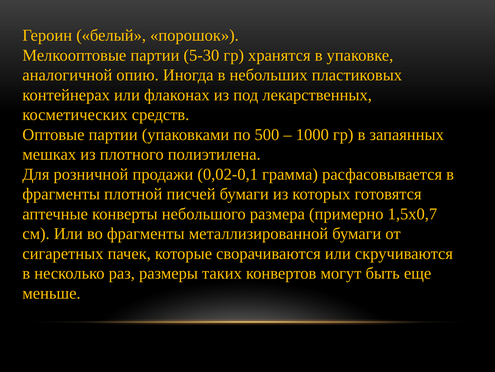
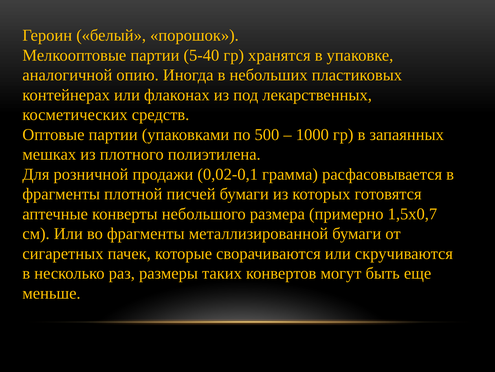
5-30: 5-30 -> 5-40
